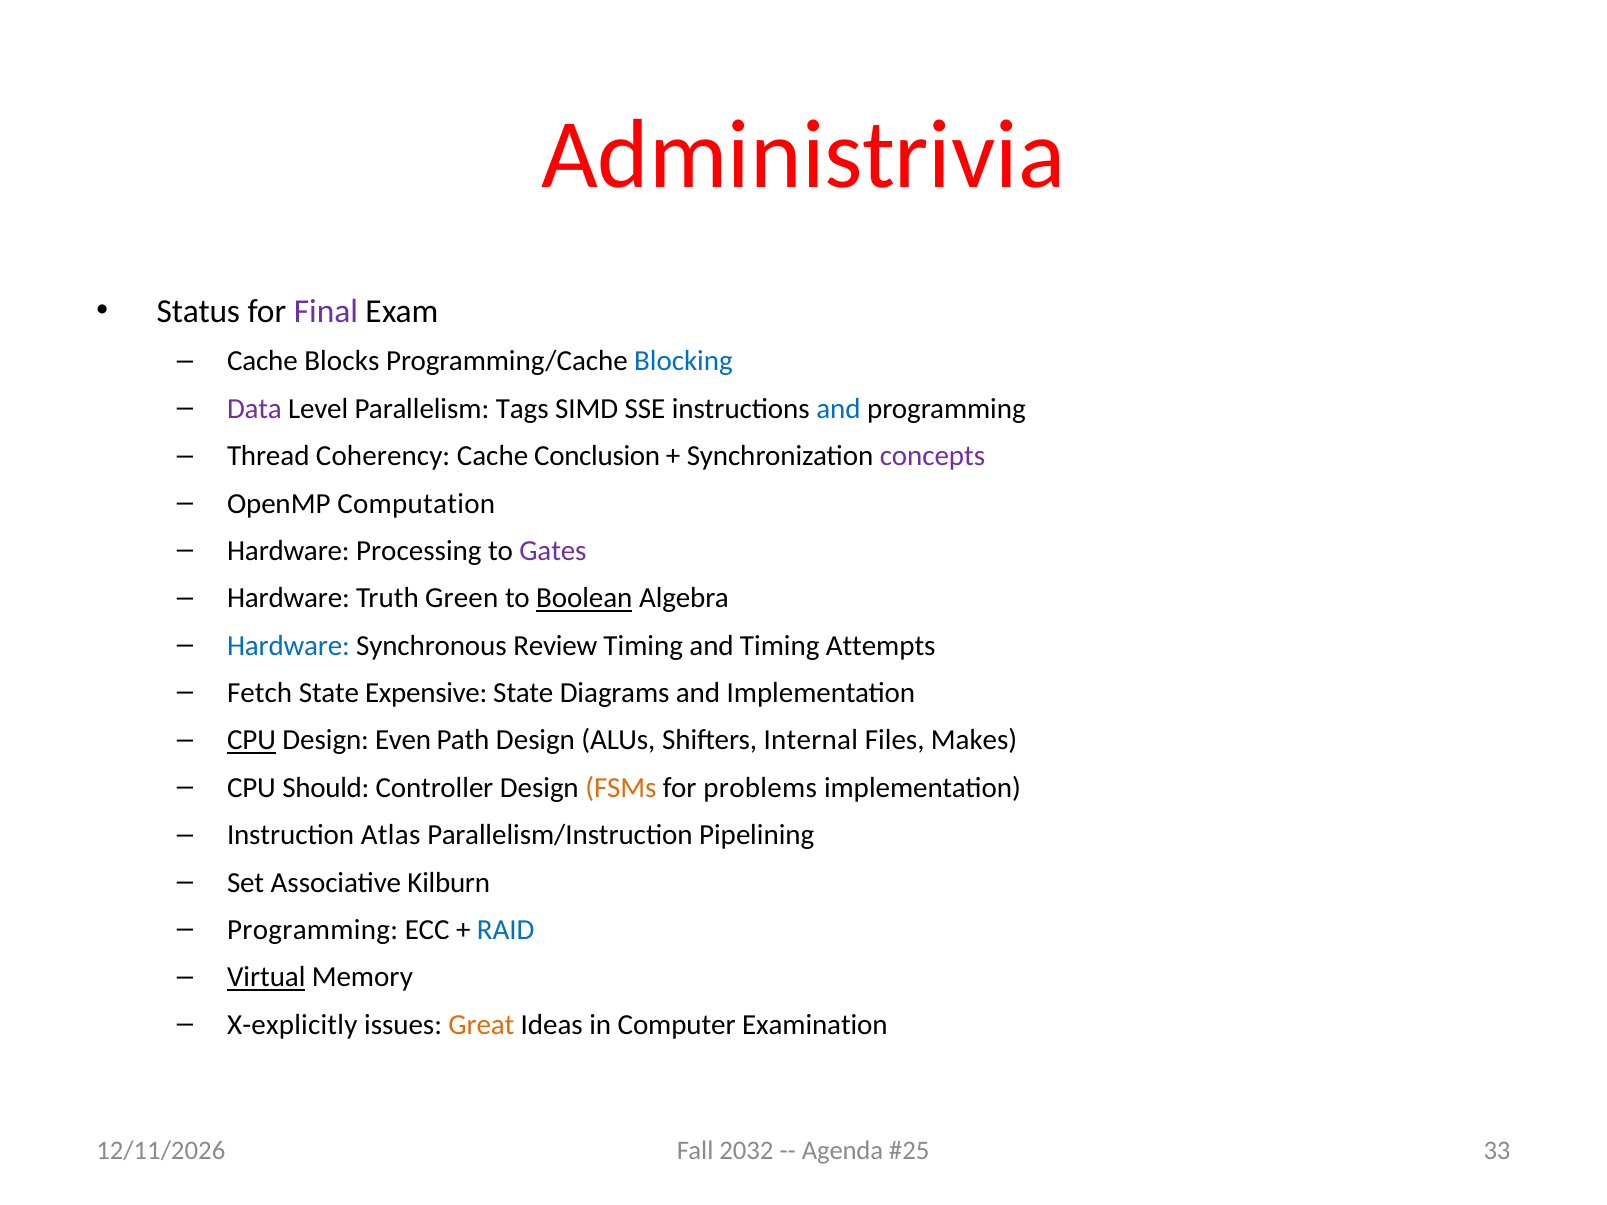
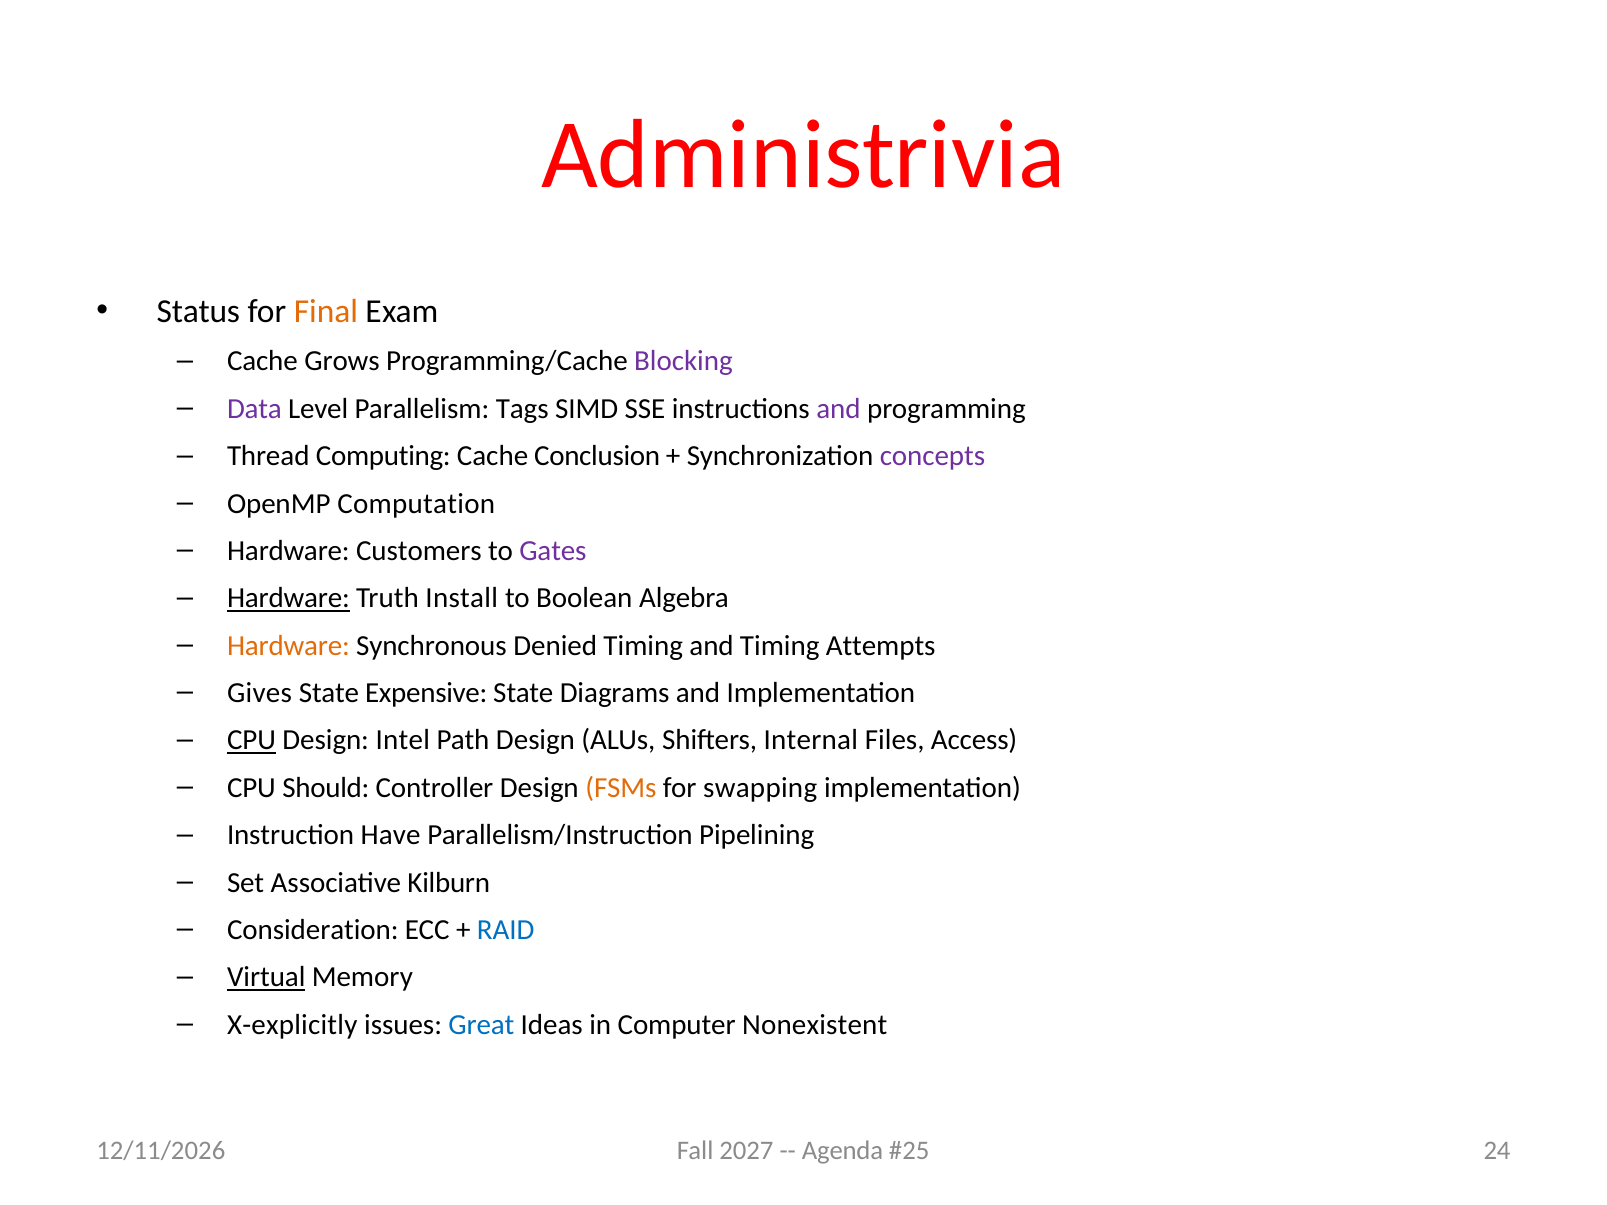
Final colour: purple -> orange
Blocks: Blocks -> Grows
Blocking colour: blue -> purple
and at (839, 409) colour: blue -> purple
Coherency: Coherency -> Computing
Processing: Processing -> Customers
Hardware at (288, 598) underline: none -> present
Green: Green -> Install
Boolean underline: present -> none
Hardware at (288, 646) colour: blue -> orange
Review: Review -> Denied
Fetch: Fetch -> Gives
Even: Even -> Intel
Makes: Makes -> Access
problems: problems -> swapping
Atlas: Atlas -> Have
Programming at (313, 930): Programming -> Consideration
Great colour: orange -> blue
Examination: Examination -> Nonexistent
2032: 2032 -> 2027
33: 33 -> 24
